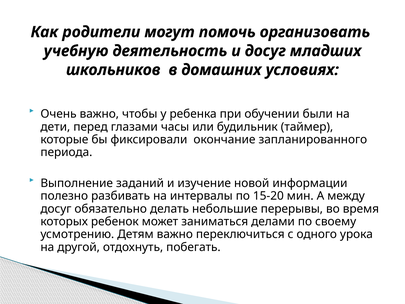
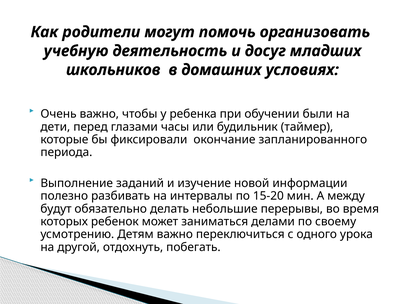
досуг at (56, 209): досуг -> будут
